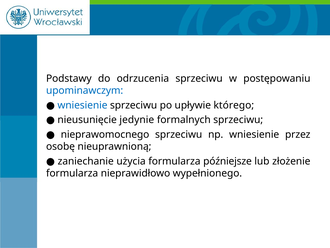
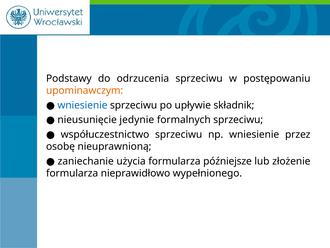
upominawczym colour: blue -> orange
którego: którego -> składnik
nieprawomocnego: nieprawomocnego -> współuczestnictwo
